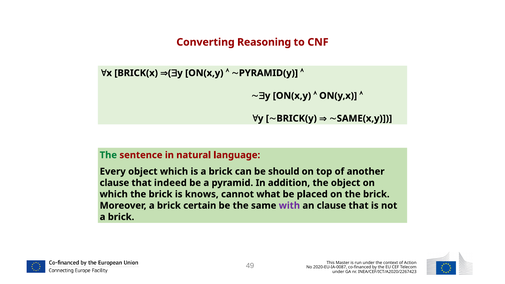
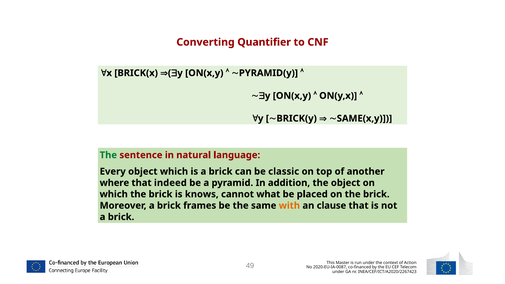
Reasoning: Reasoning -> Quantifier
should: should -> classic
clause at (114, 183): clause -> where
certain: certain -> frames
with colour: purple -> orange
